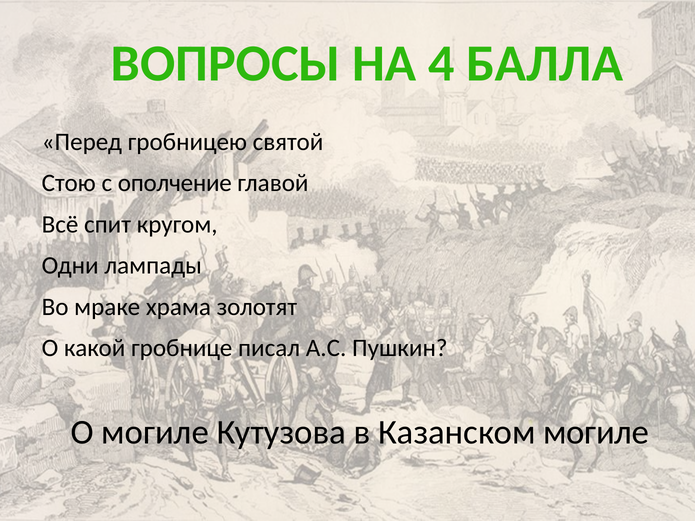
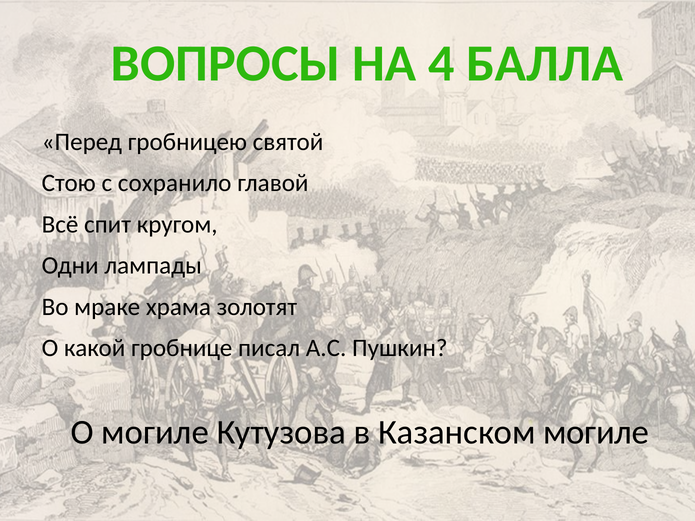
ополчение: ополчение -> сохранило
